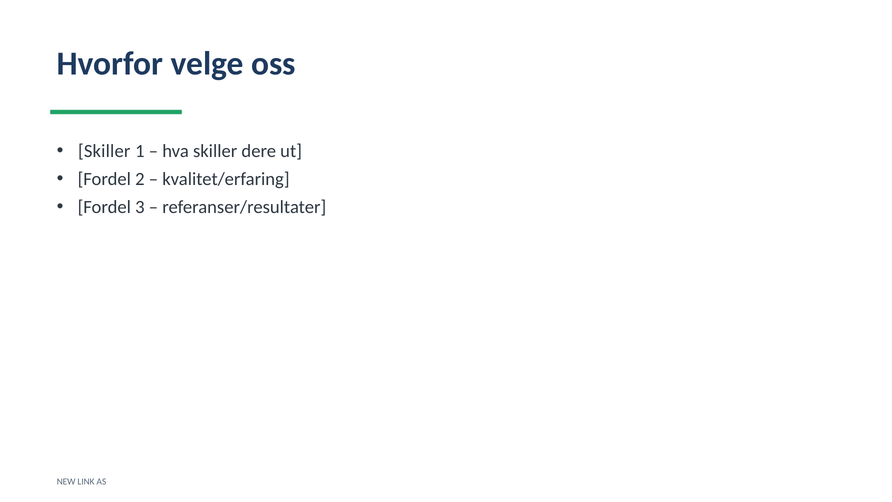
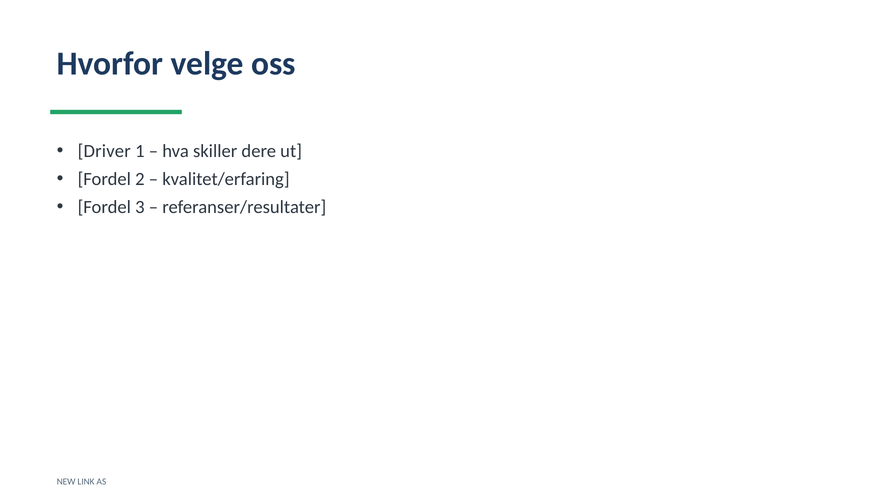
Skiller at (104, 151): Skiller -> Driver
